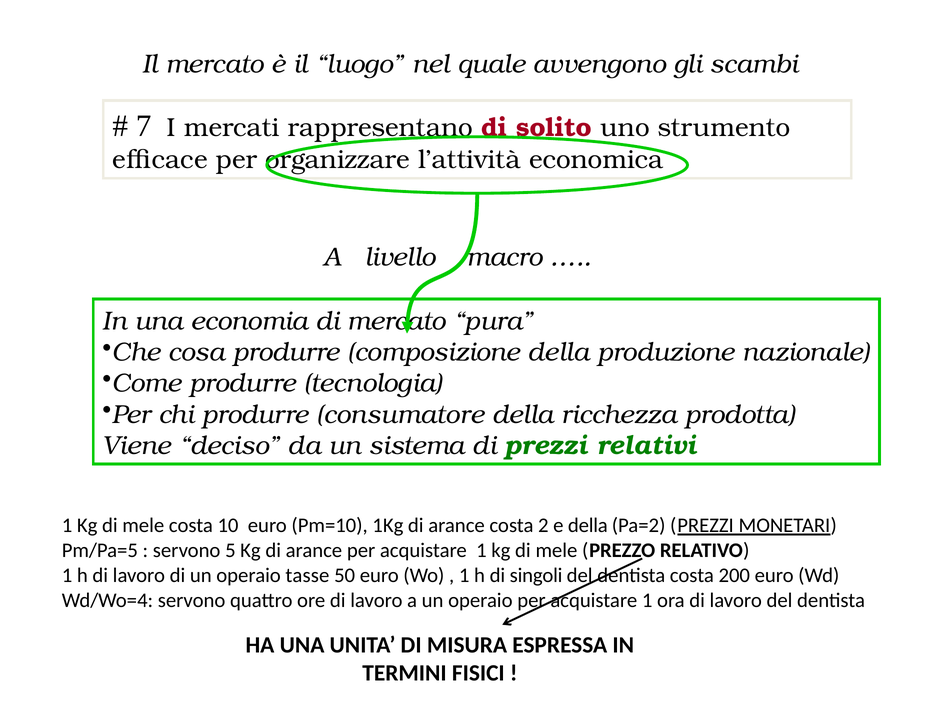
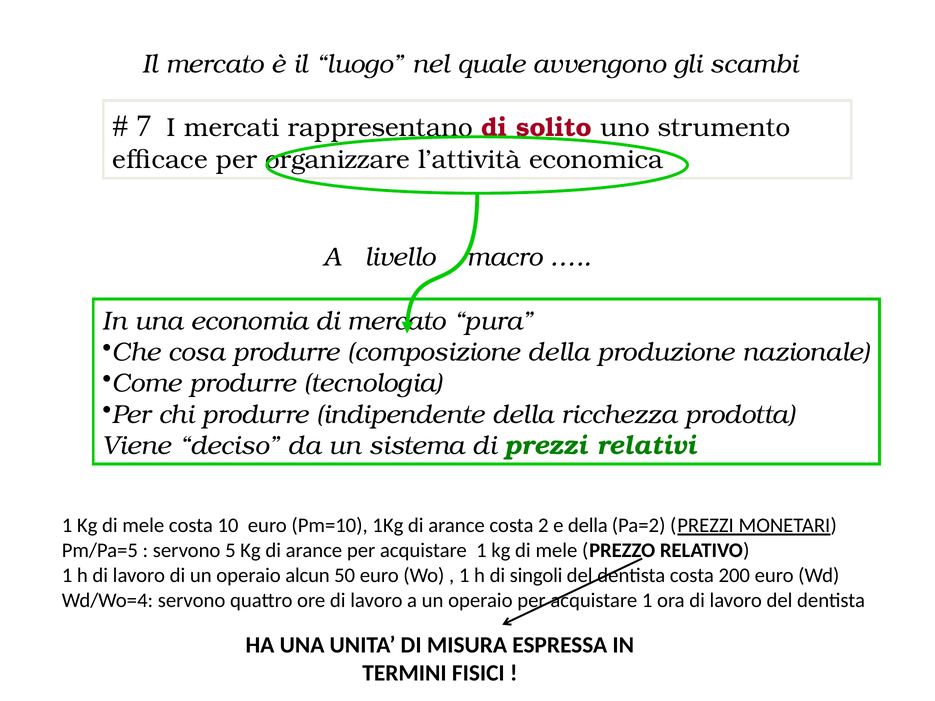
consumatore: consumatore -> indipendente
tasse: tasse -> alcun
